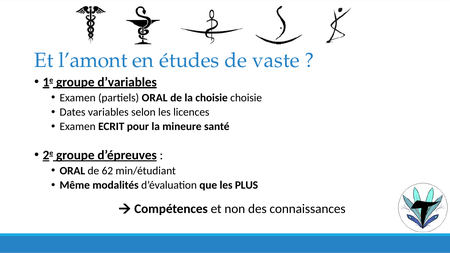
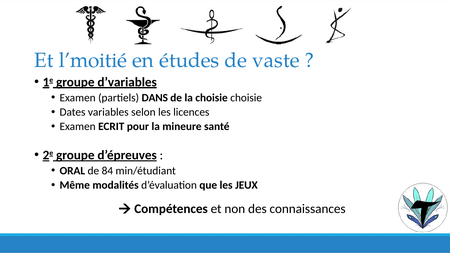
l’amont: l’amont -> l’moitié
partiels ORAL: ORAL -> DANS
62: 62 -> 84
PLUS: PLUS -> JEUX
